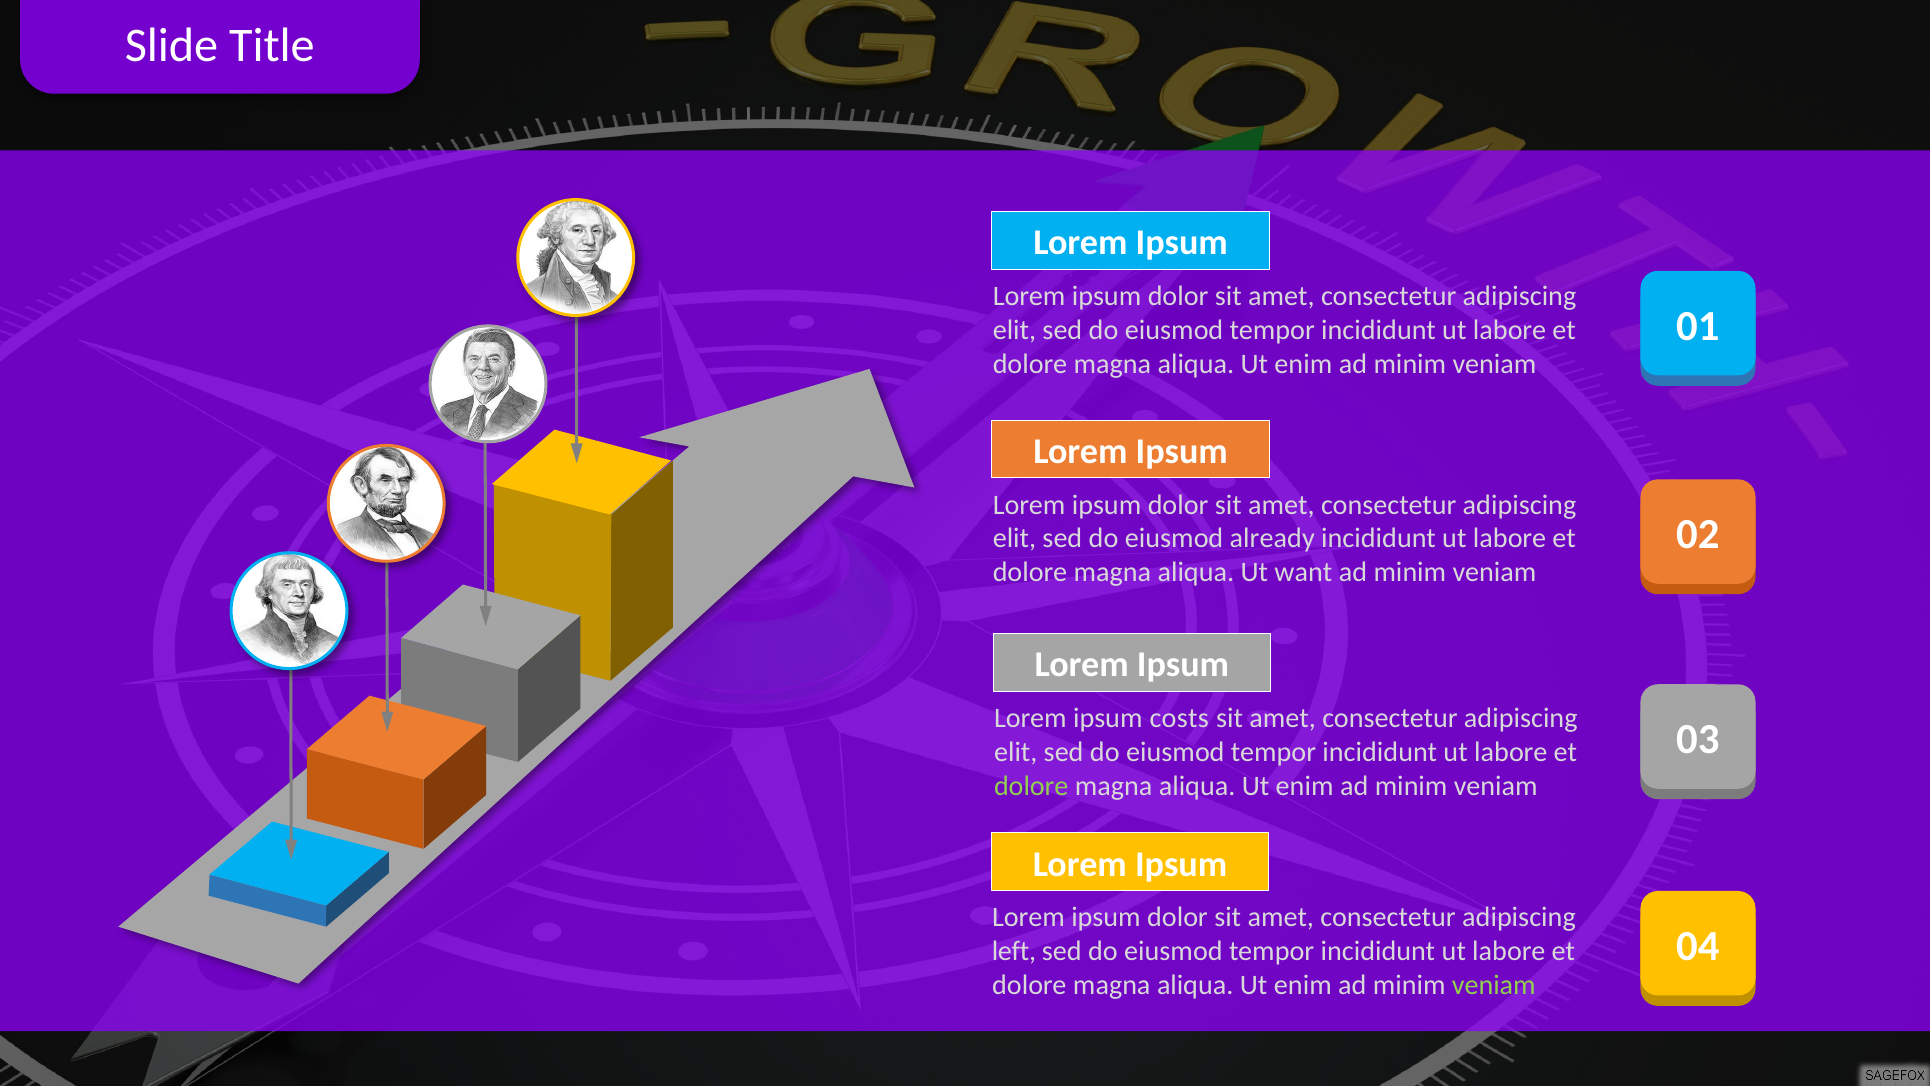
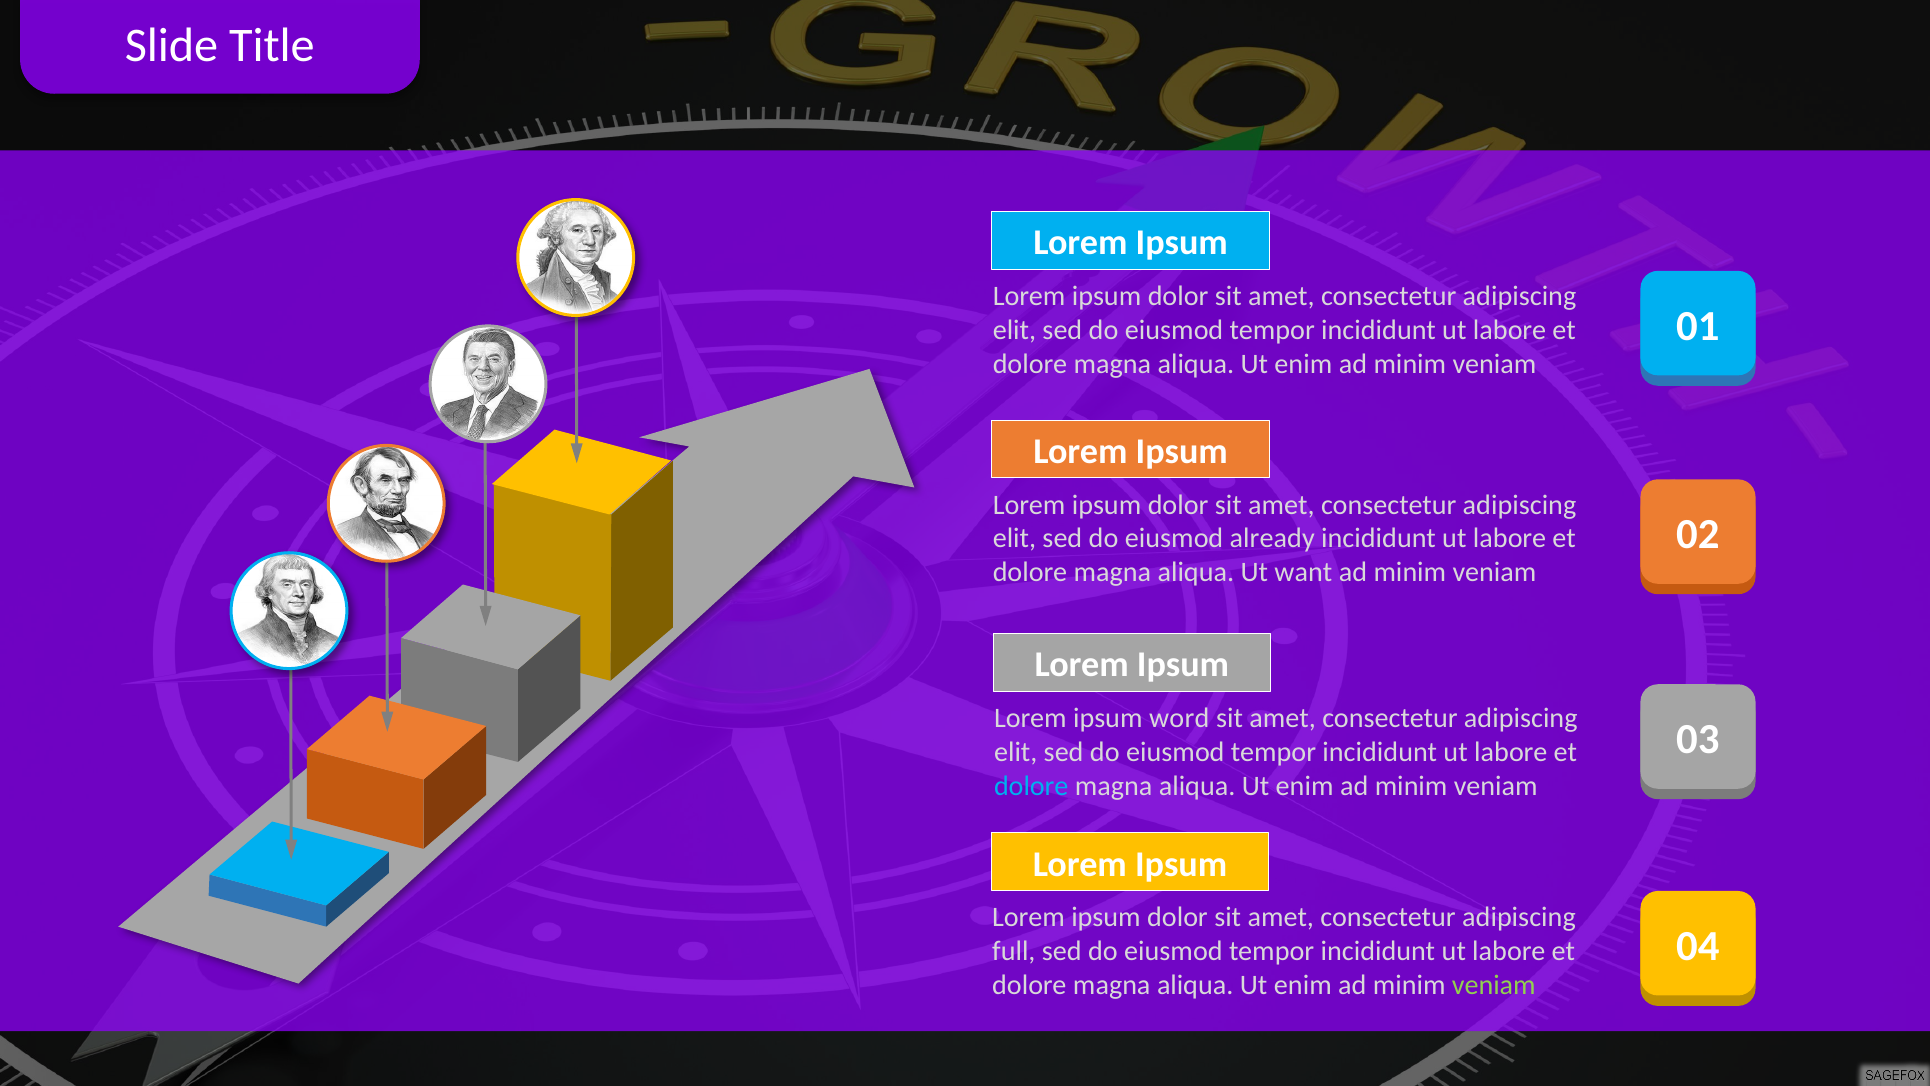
costs: costs -> word
dolore at (1031, 786) colour: light green -> light blue
left: left -> full
